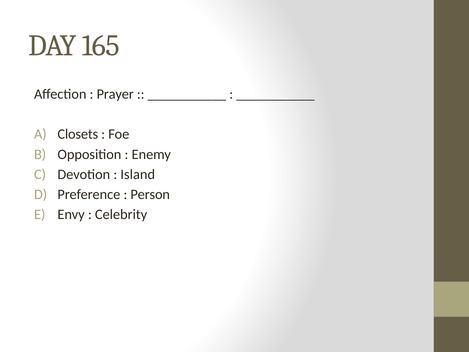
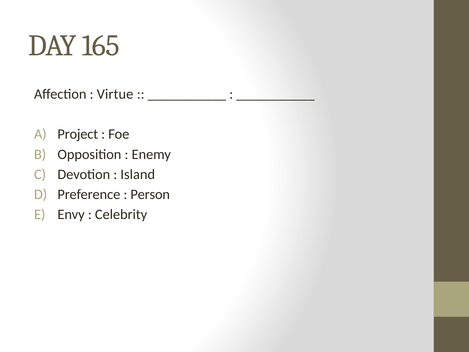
Prayer: Prayer -> Virtue
Closets: Closets -> Project
